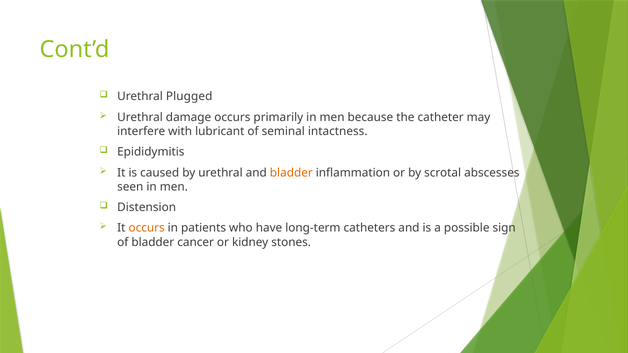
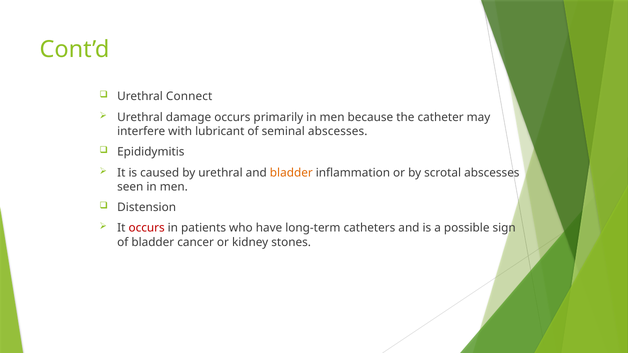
Plugged: Plugged -> Connect
seminal intactness: intactness -> abscesses
occurs at (147, 228) colour: orange -> red
